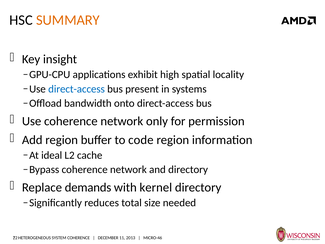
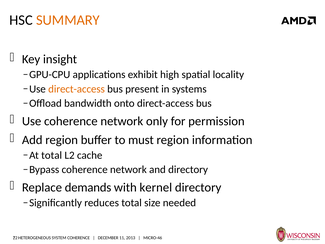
direct-access at (77, 89) colour: blue -> orange
code: code -> must
ideal at (52, 155): ideal -> total
